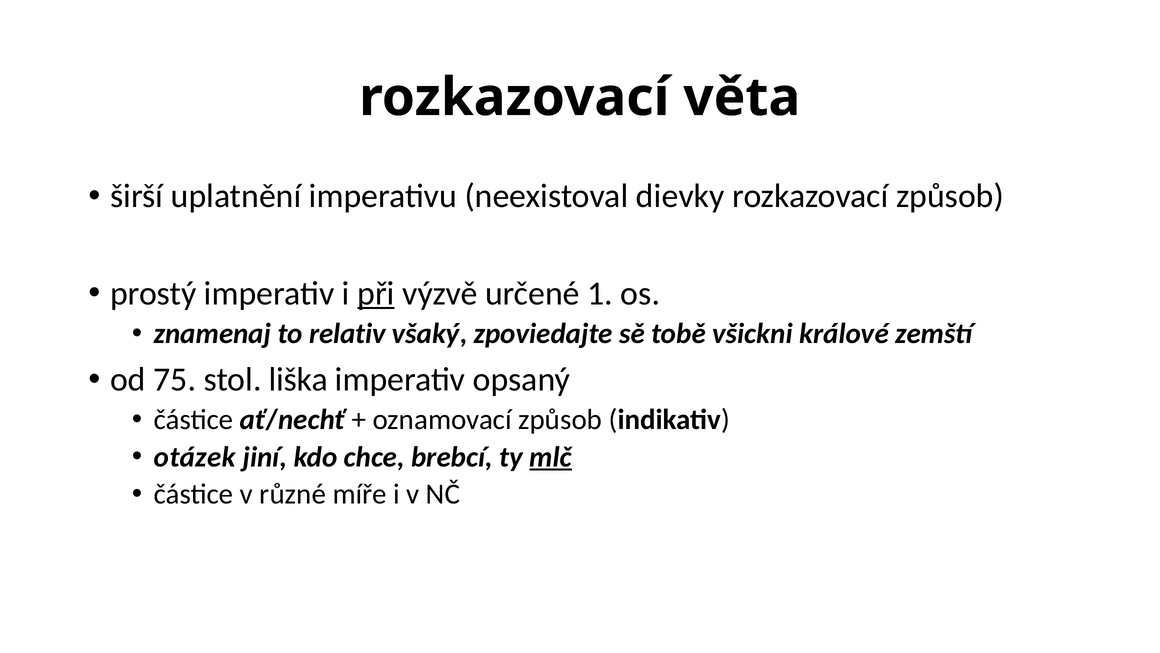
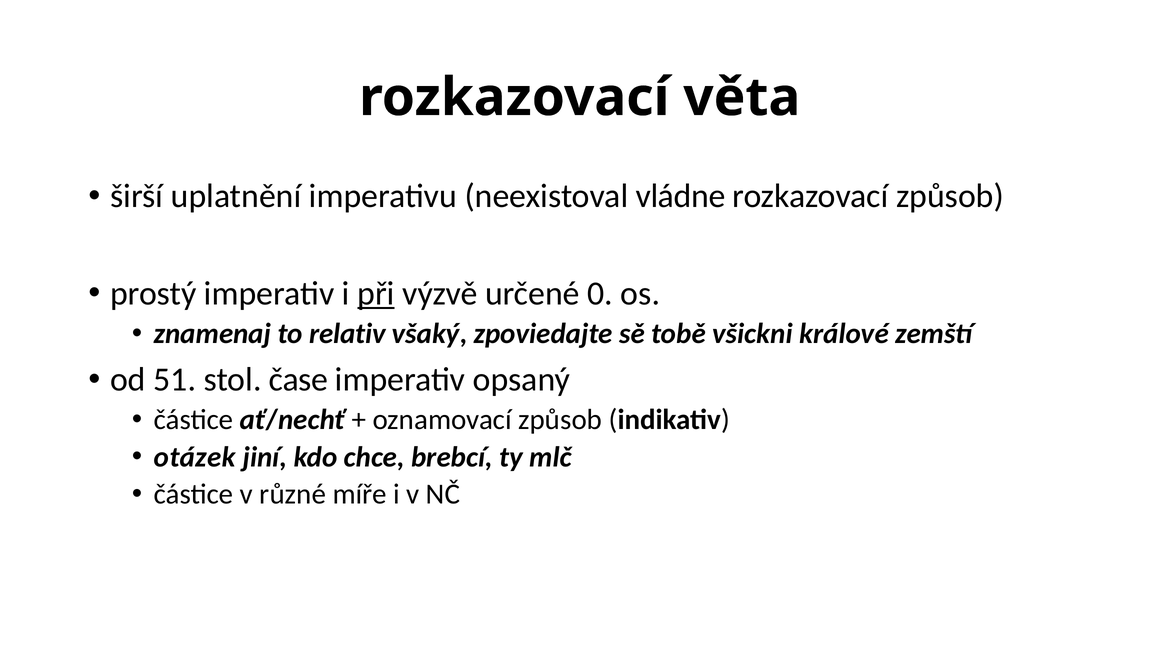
dievky: dievky -> vládne
1: 1 -> 0
75: 75 -> 51
liška: liška -> čase
mlč underline: present -> none
